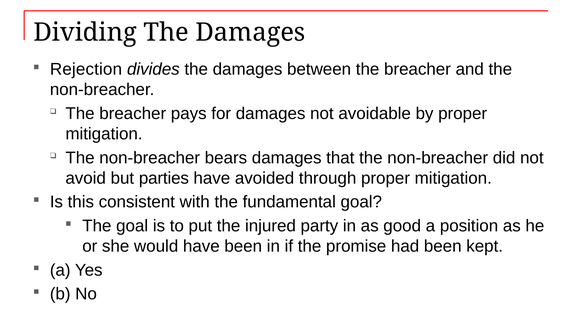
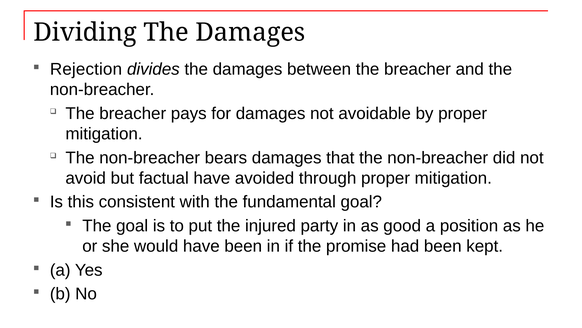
parties: parties -> factual
